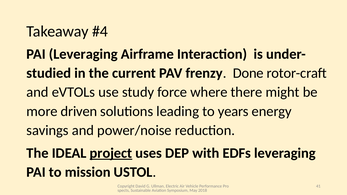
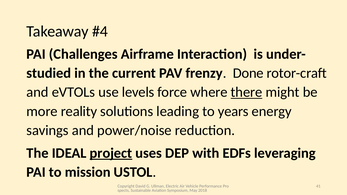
PAI Leveraging: Leveraging -> Challenges
study: study -> levels
there underline: none -> present
driven: driven -> reality
